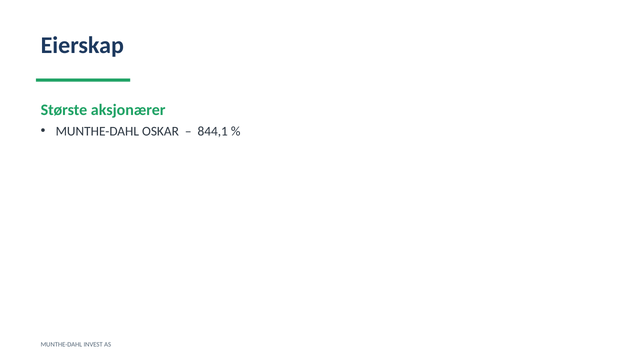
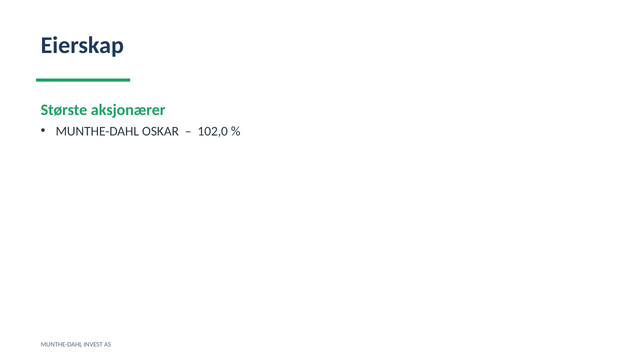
844,1: 844,1 -> 102,0
